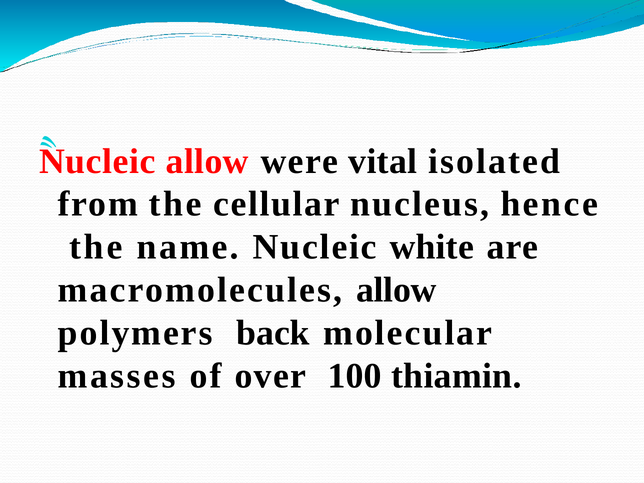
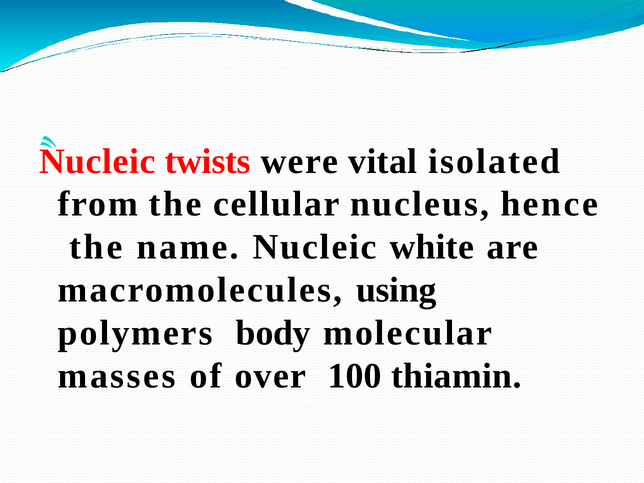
Nucleic allow: allow -> twists
macromolecules allow: allow -> using
back: back -> body
